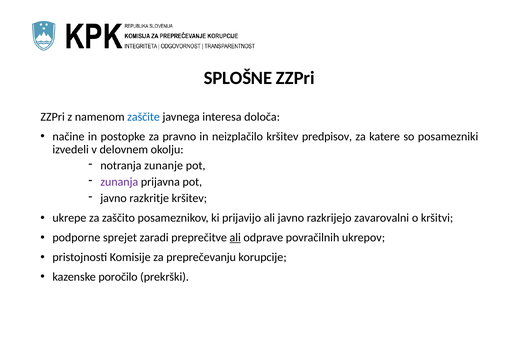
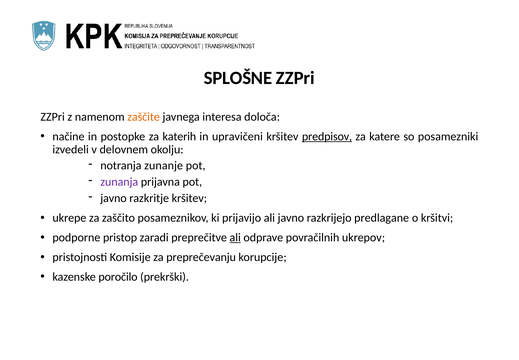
zaščite colour: blue -> orange
pravno: pravno -> katerih
neizplačilo: neizplačilo -> upravičeni
predpisov underline: none -> present
zavarovalni: zavarovalni -> predlagane
sprejet: sprejet -> pristop
